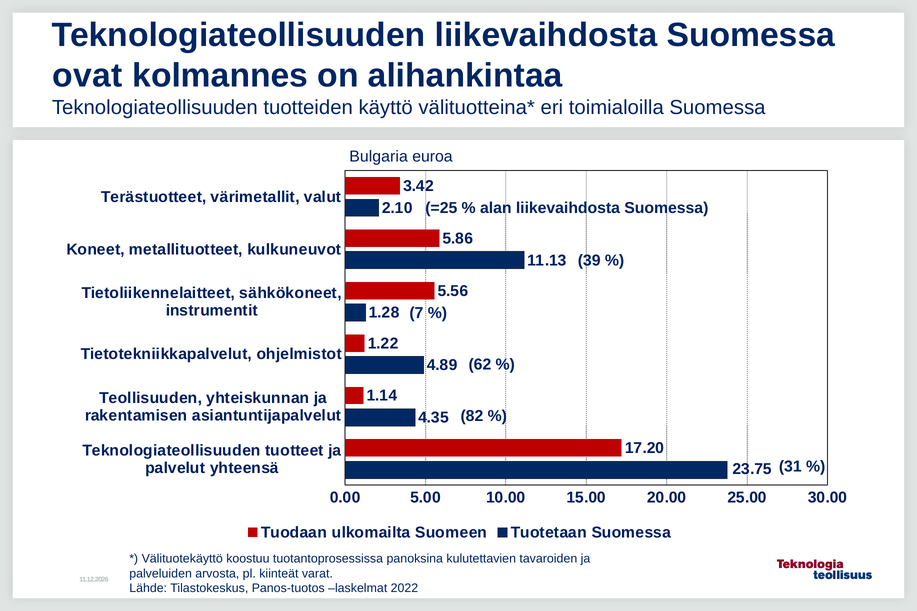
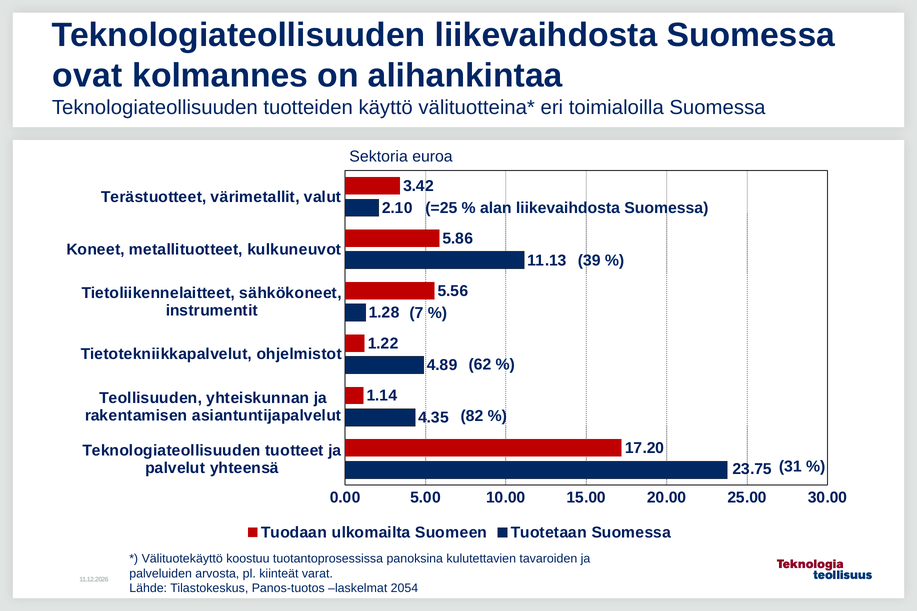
Bulgaria: Bulgaria -> Sektoria
2022: 2022 -> 2054
